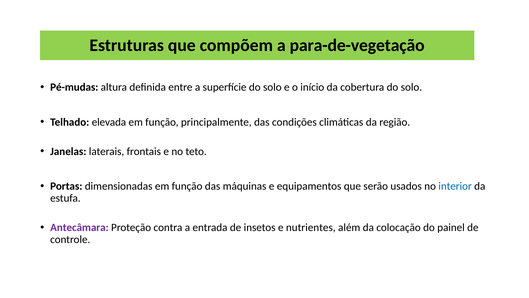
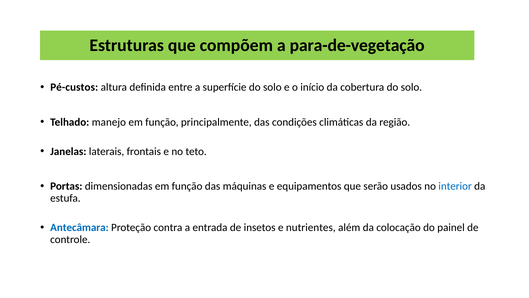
Pé-mudas: Pé-mudas -> Pé-custos
elevada: elevada -> manejo
Antecâmara colour: purple -> blue
